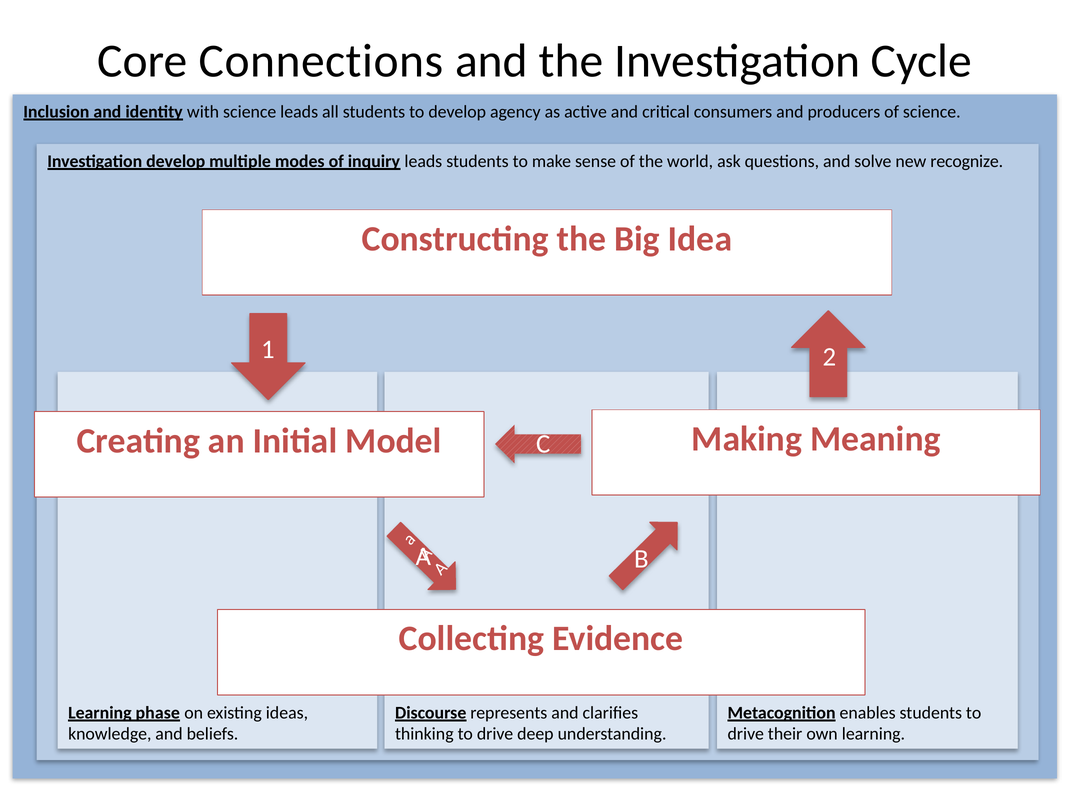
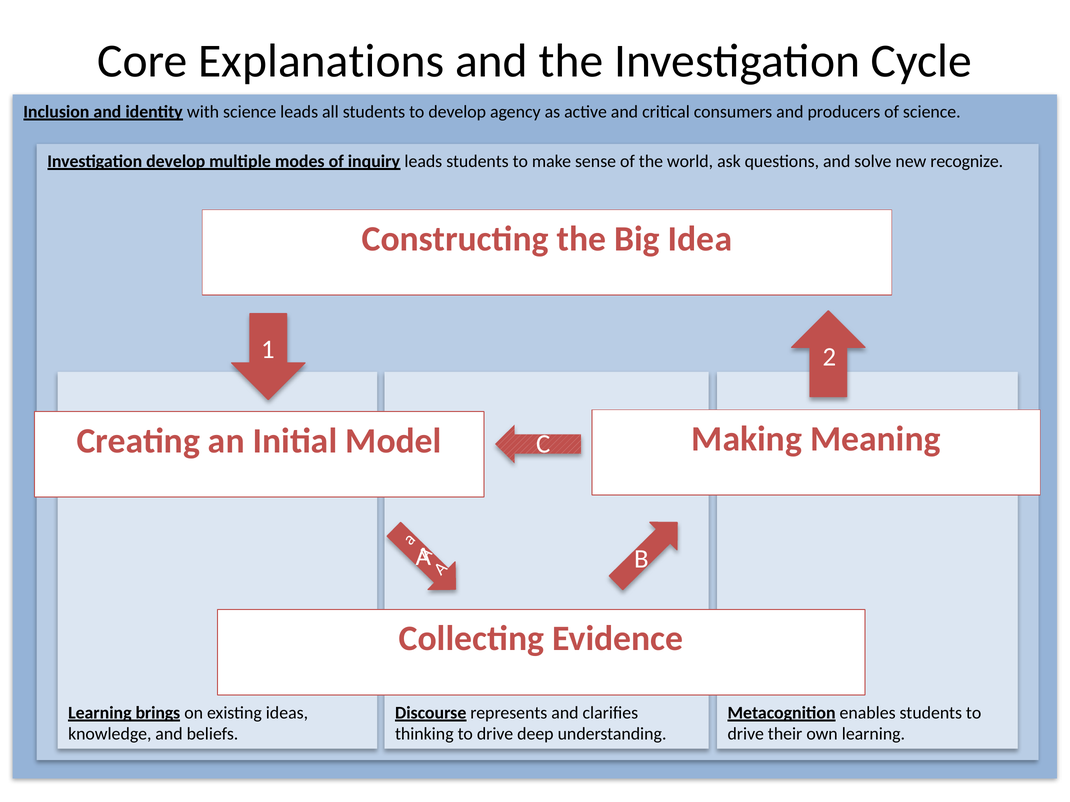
Connections: Connections -> Explanations
phase: phase -> brings
